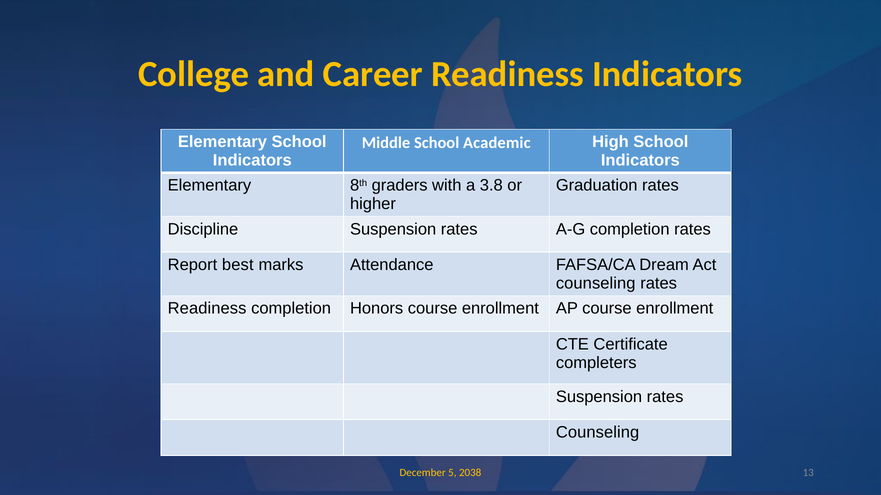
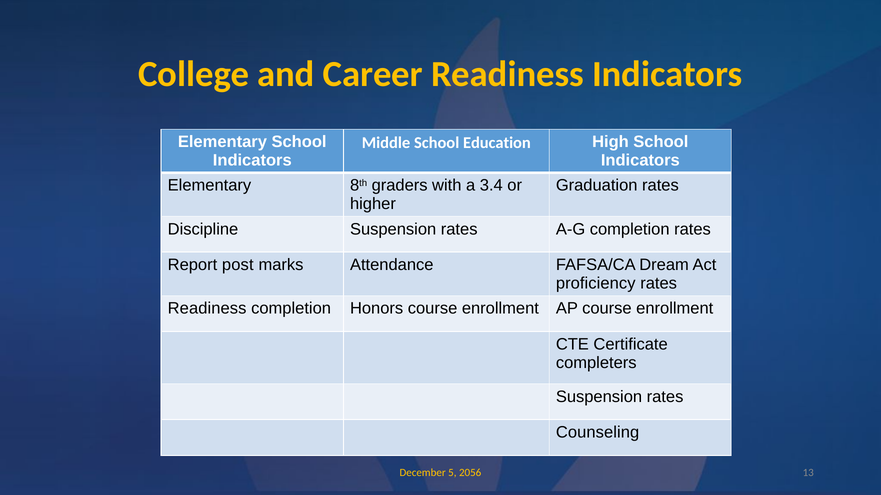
Academic: Academic -> Education
3.8: 3.8 -> 3.4
best: best -> post
counseling at (596, 284): counseling -> proficiency
2038: 2038 -> 2056
